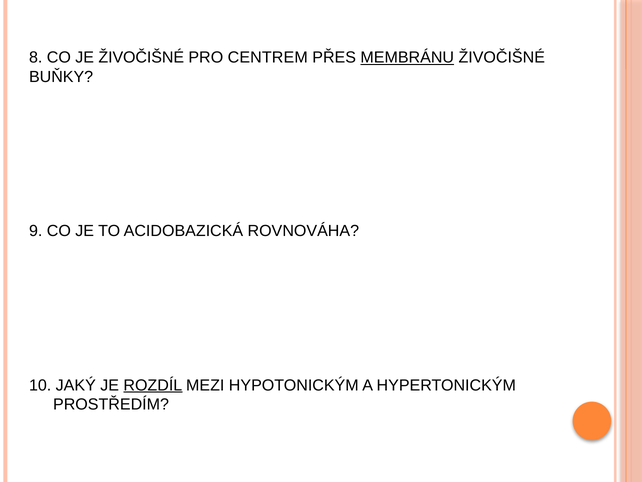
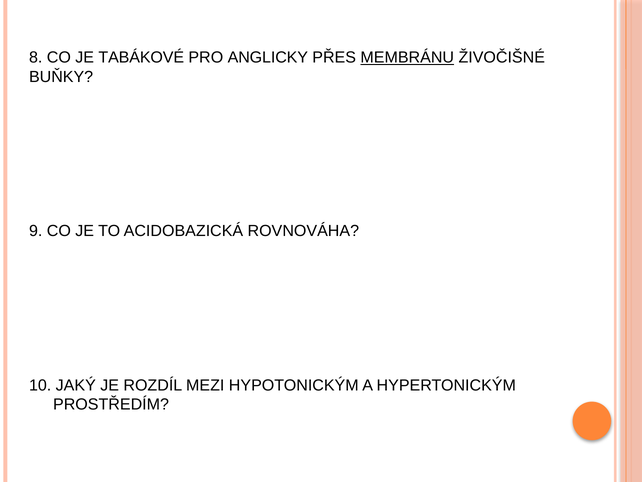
JE ŽIVOČIŠNÉ: ŽIVOČIŠNÉ -> TABÁKOVÉ
CENTREM: CENTREM -> ANGLICKY
ROZDÍL underline: present -> none
